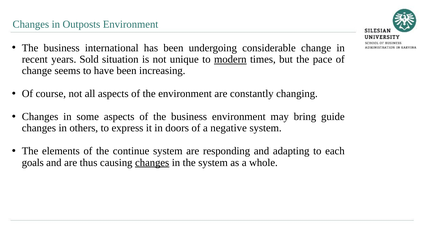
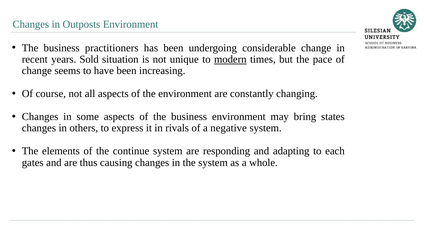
international: international -> practitioners
guide: guide -> states
doors: doors -> rivals
goals: goals -> gates
changes at (152, 162) underline: present -> none
